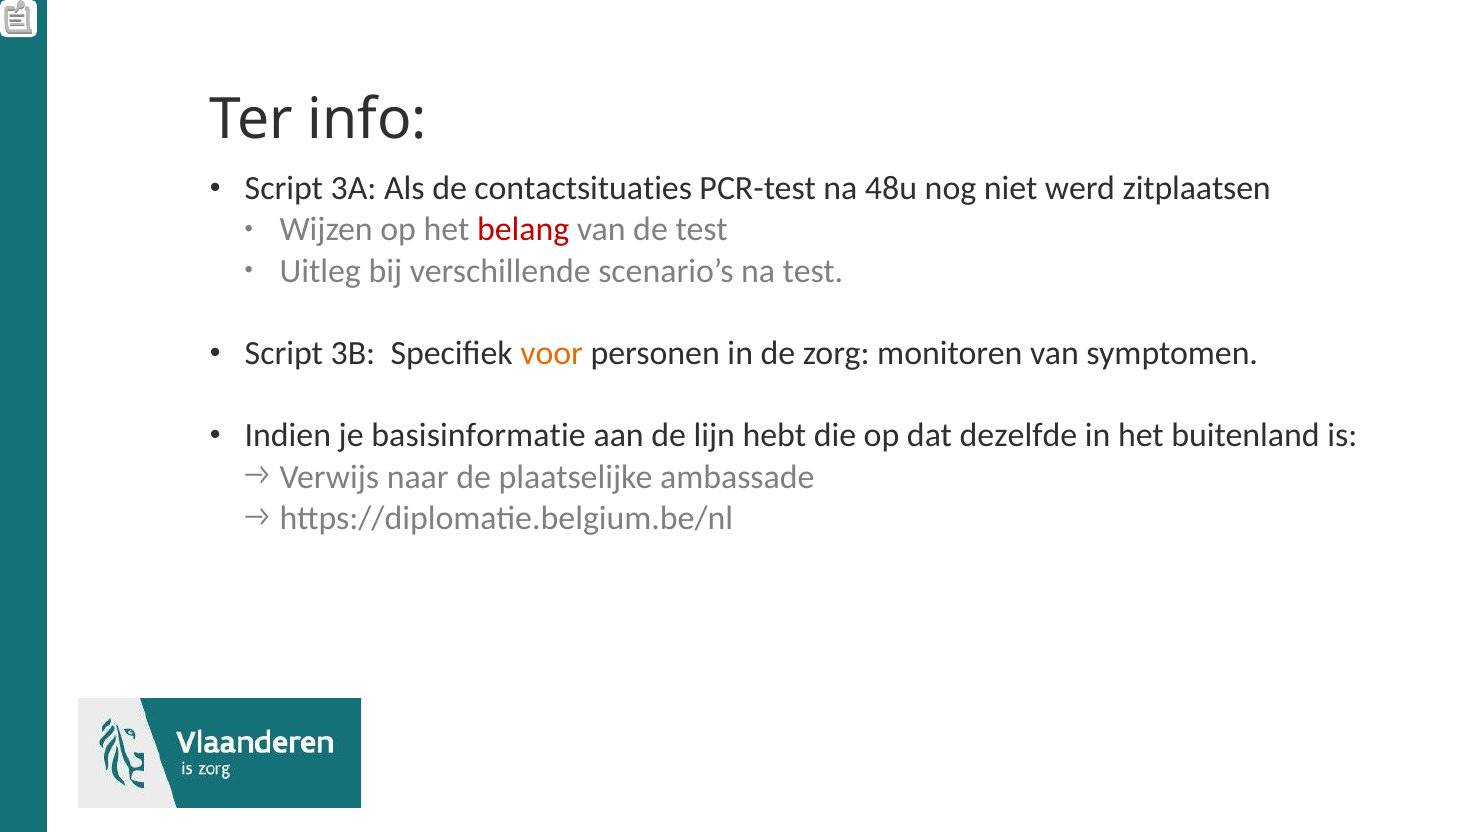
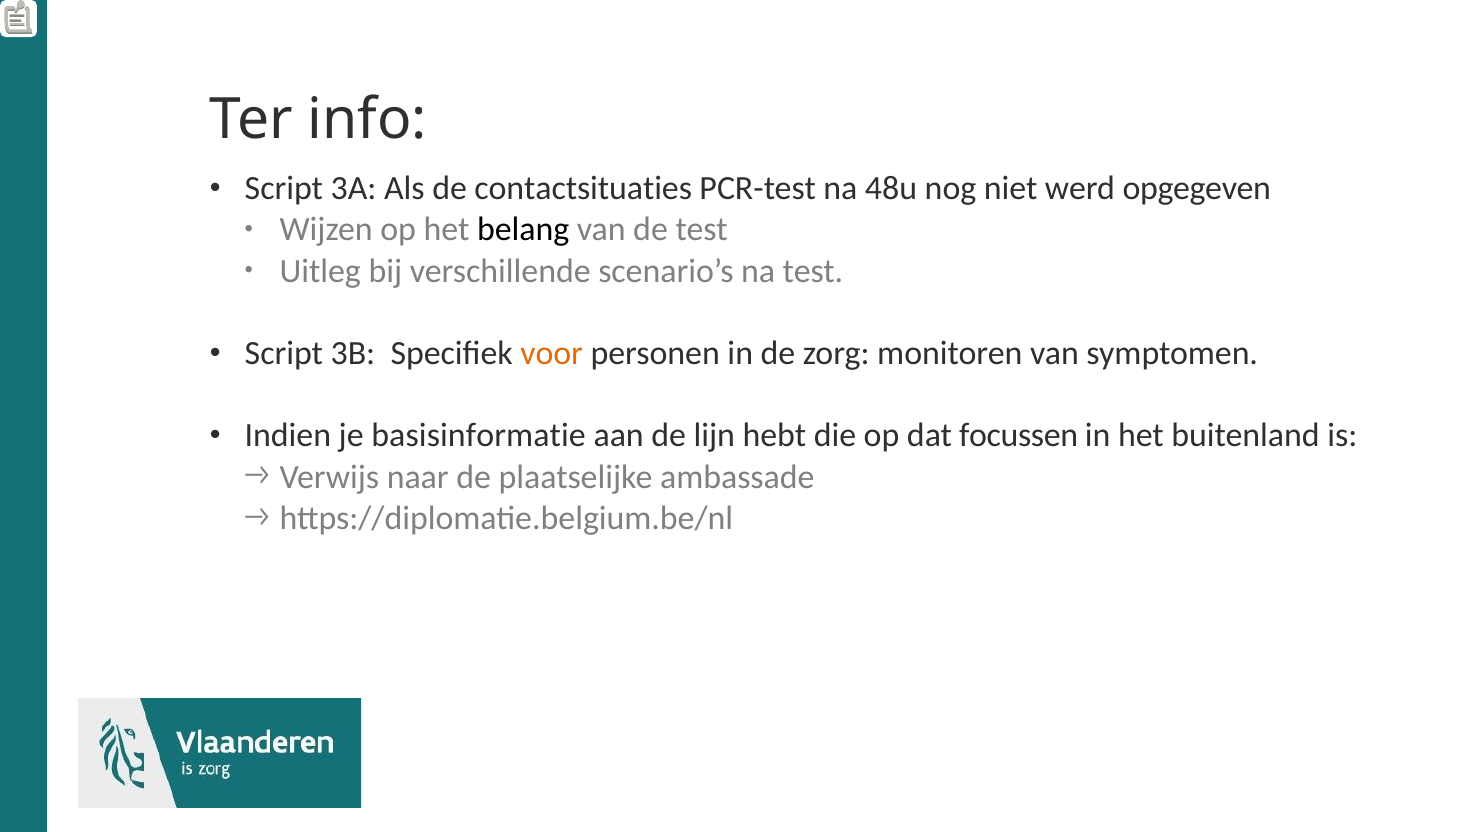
zitplaatsen: zitplaatsen -> opgegeven
belang colour: red -> black
dezelfde: dezelfde -> focussen
